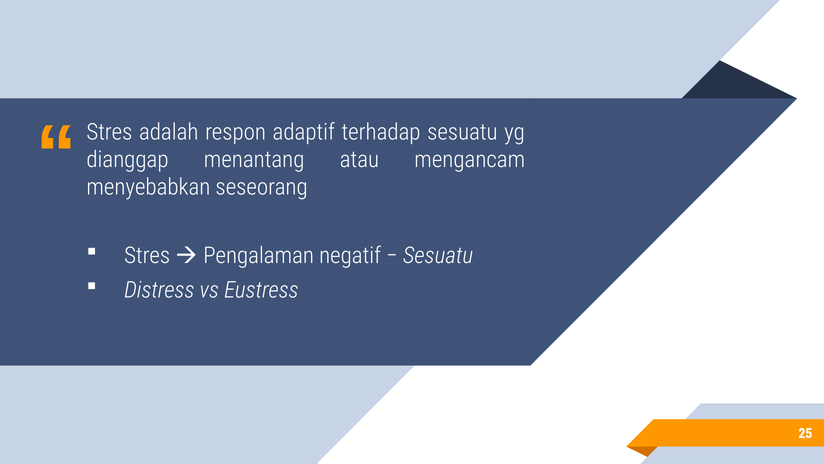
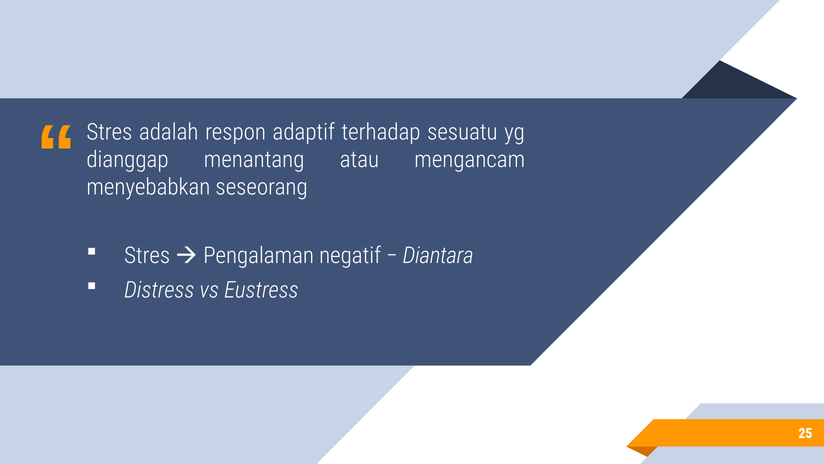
Sesuatu at (438, 256): Sesuatu -> Diantara
